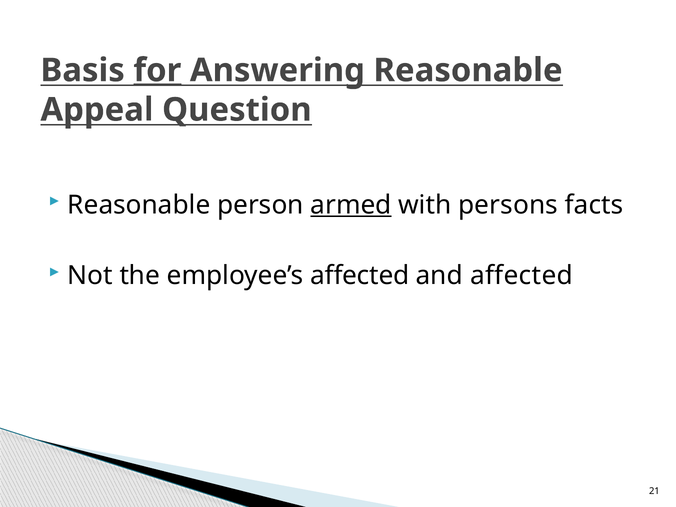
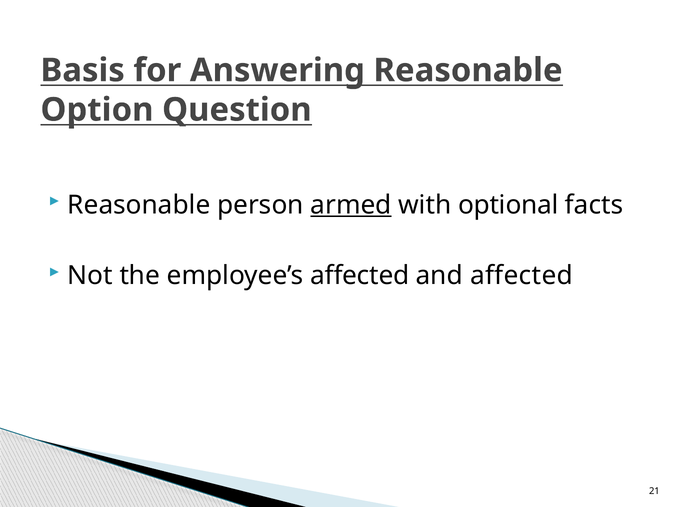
for underline: present -> none
Appeal: Appeal -> Option
persons: persons -> optional
